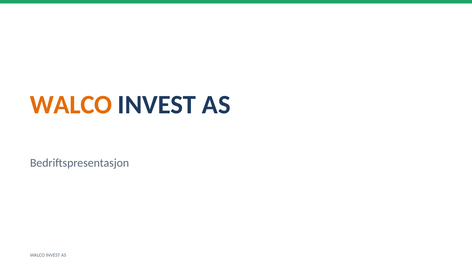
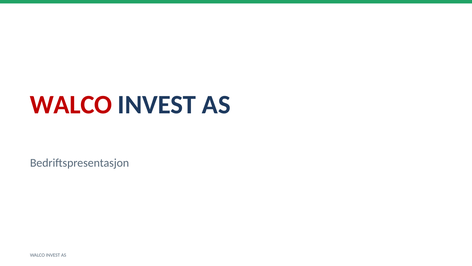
WALCO at (71, 105) colour: orange -> red
